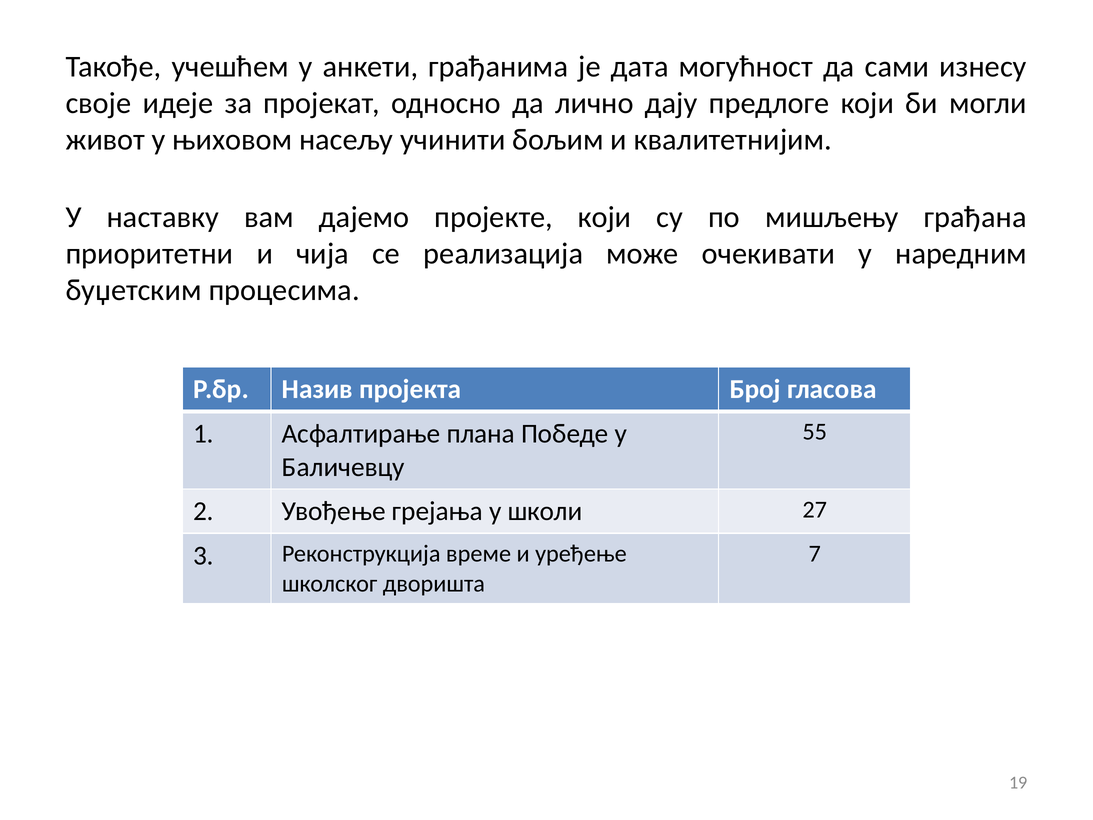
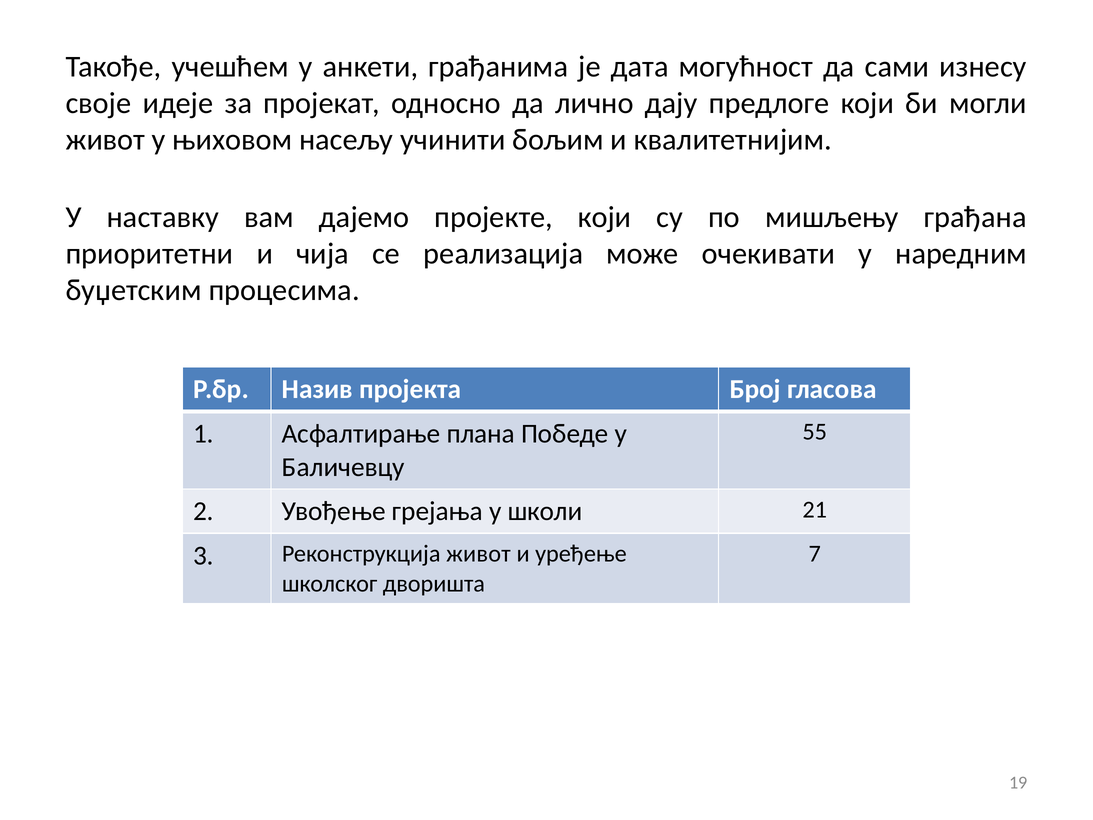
27: 27 -> 21
Реконструкција време: време -> живот
